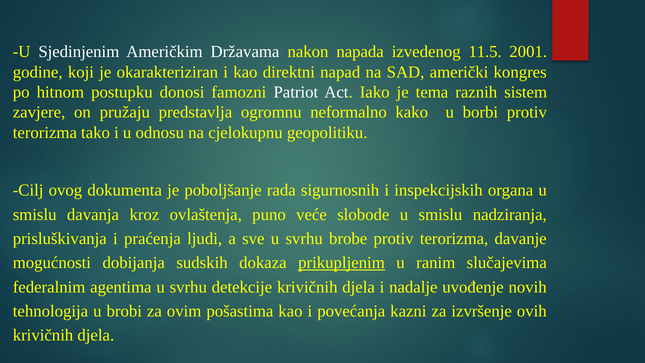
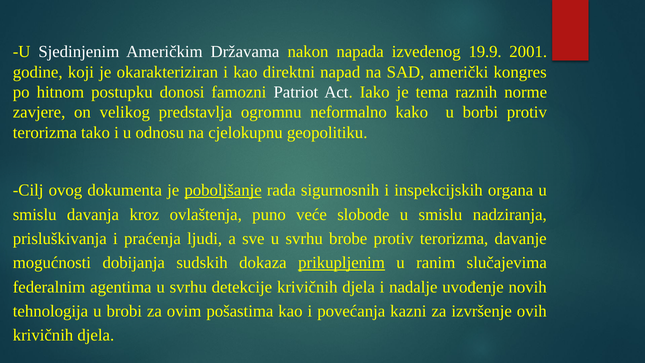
11.5: 11.5 -> 19.9
sistem: sistem -> norme
pružaju: pružaju -> velikog
poboljšanje underline: none -> present
